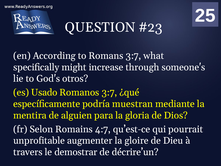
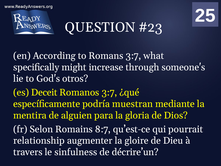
Usado: Usado -> Deceit
4:7: 4:7 -> 8:7
unprofitable: unprofitable -> relationship
demostrar: demostrar -> sinfulness
